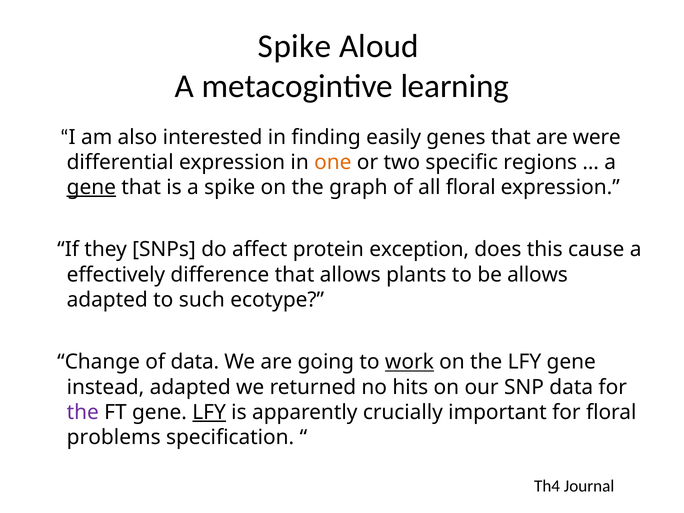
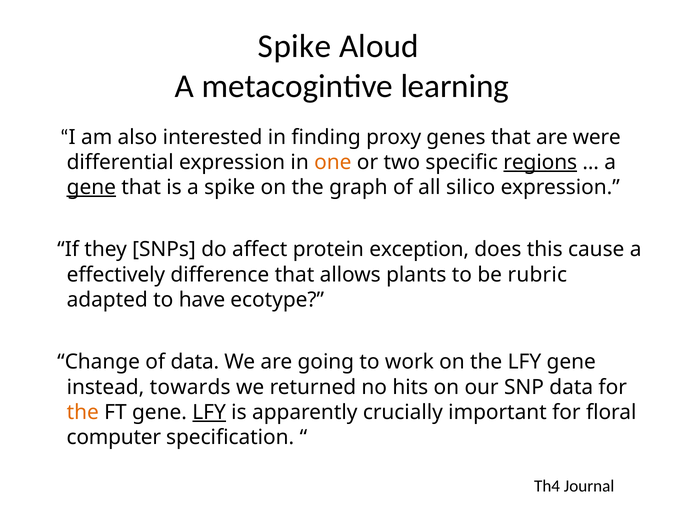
easily: easily -> proxy
regions underline: none -> present
all floral: floral -> silico
be allows: allows -> rubric
such: such -> have
work underline: present -> none
instead adapted: adapted -> towards
the at (83, 412) colour: purple -> orange
problems: problems -> computer
